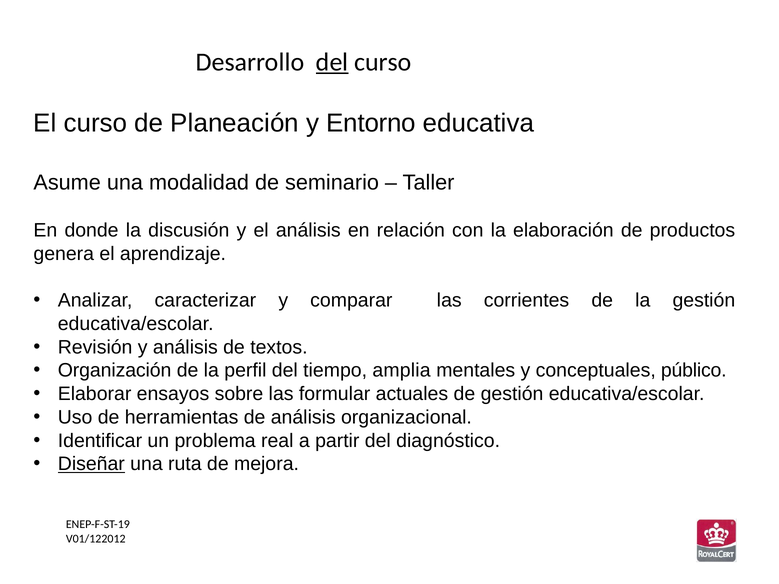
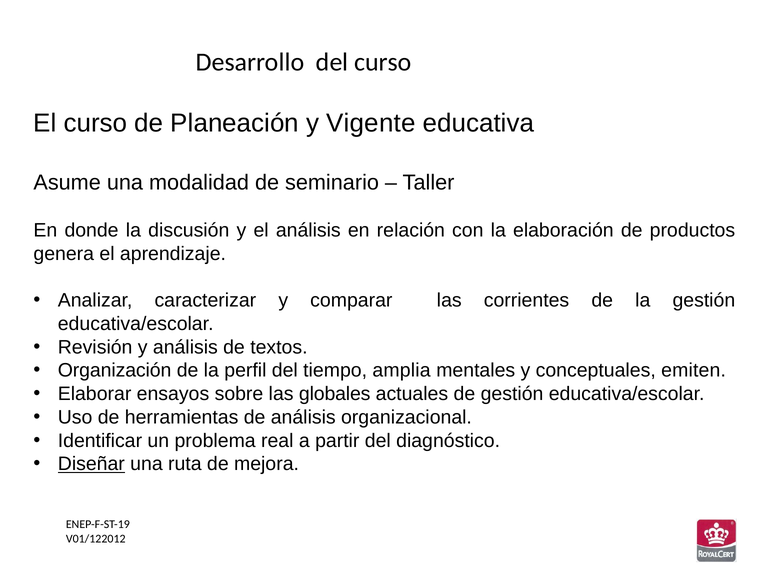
del at (332, 62) underline: present -> none
Entorno: Entorno -> Vigente
público: público -> emiten
formular: formular -> globales
